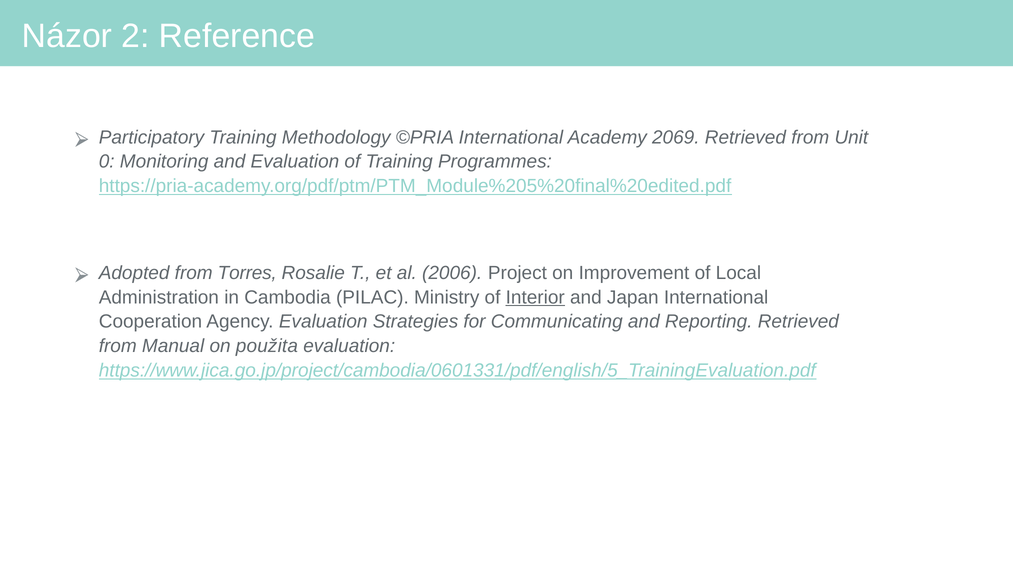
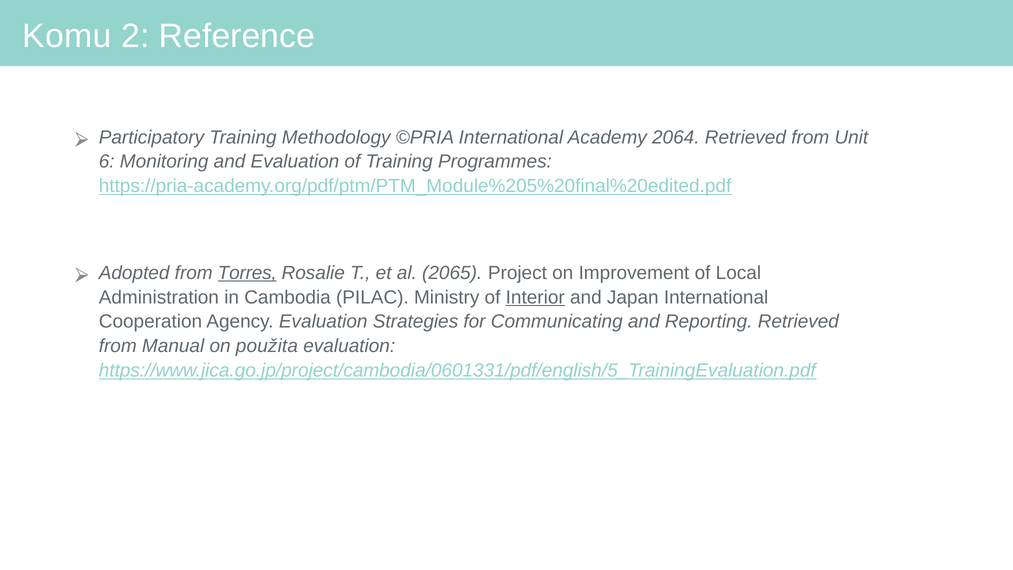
Názor: Názor -> Komu
2069: 2069 -> 2064
0: 0 -> 6
Torres underline: none -> present
2006: 2006 -> 2065
